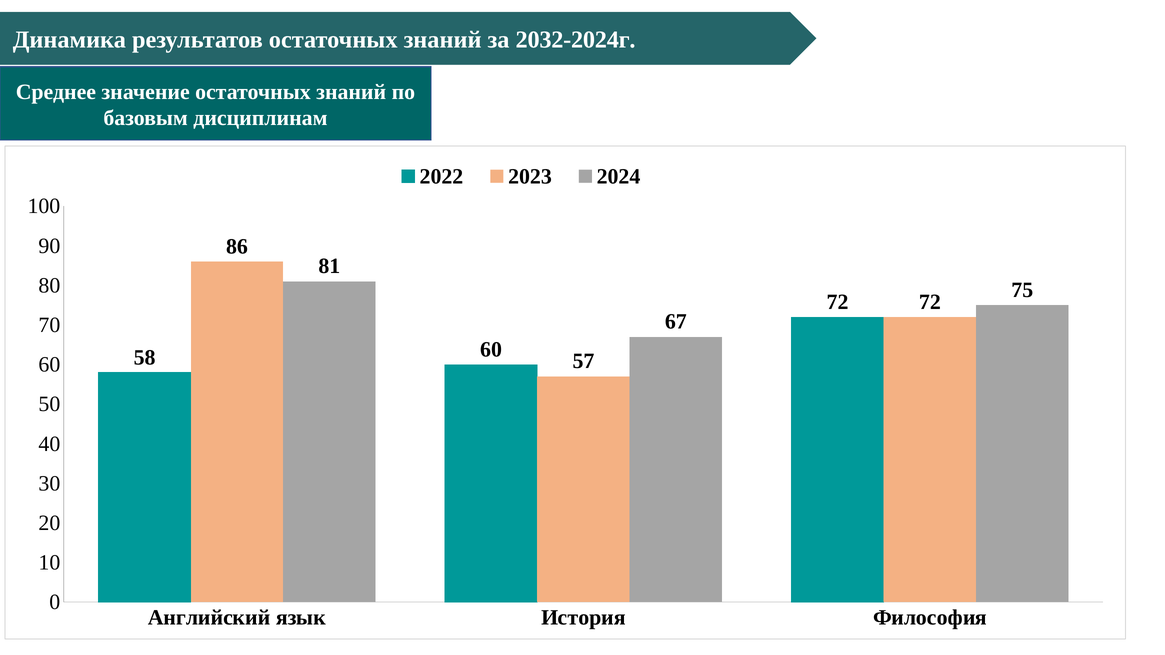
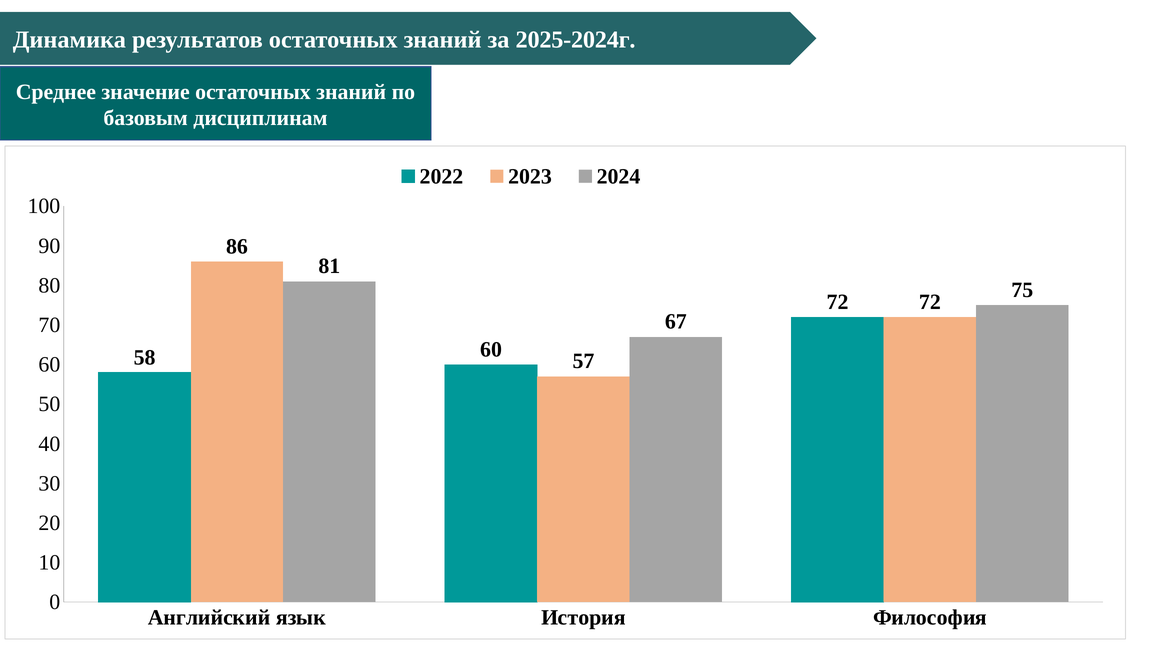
2032-2024г: 2032-2024г -> 2025-2024г
